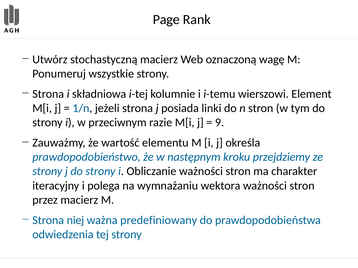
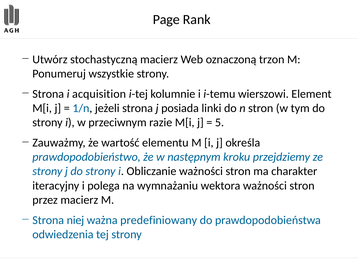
wagę: wagę -> trzon
składniowa: składniowa -> acquisition
9: 9 -> 5
